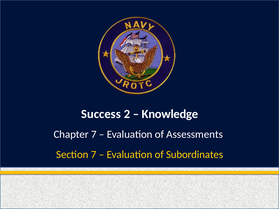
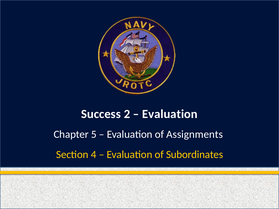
Knowledge at (170, 114): Knowledge -> Evaluation
Chapter 7: 7 -> 5
Assessments: Assessments -> Assignments
Section 7: 7 -> 4
